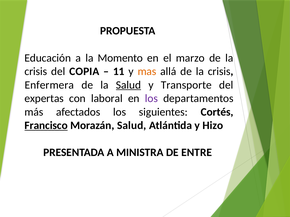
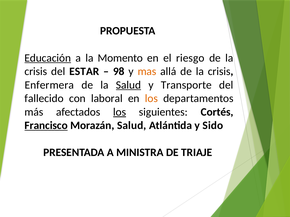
Educación underline: none -> present
marzo: marzo -> riesgo
COPIA: COPIA -> ESTAR
11: 11 -> 98
expertas: expertas -> fallecido
los at (151, 99) colour: purple -> orange
los at (120, 112) underline: none -> present
Hizo: Hizo -> Sido
ENTRE: ENTRE -> TRIAJE
